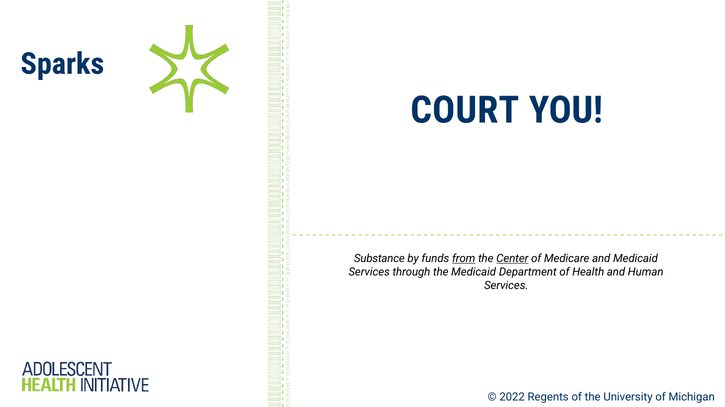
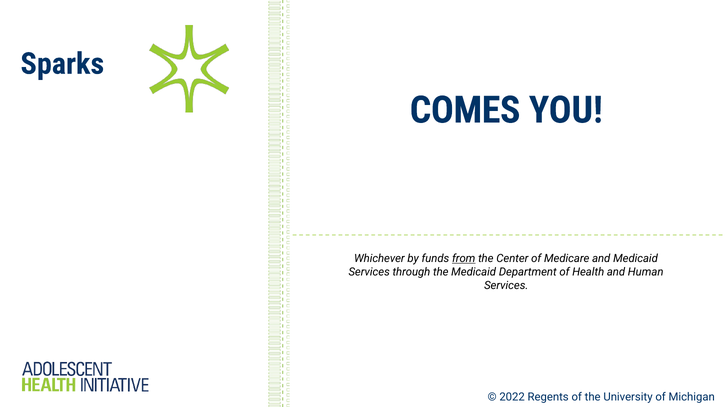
COURT: COURT -> COMES
Substance: Substance -> Whichever
Center underline: present -> none
